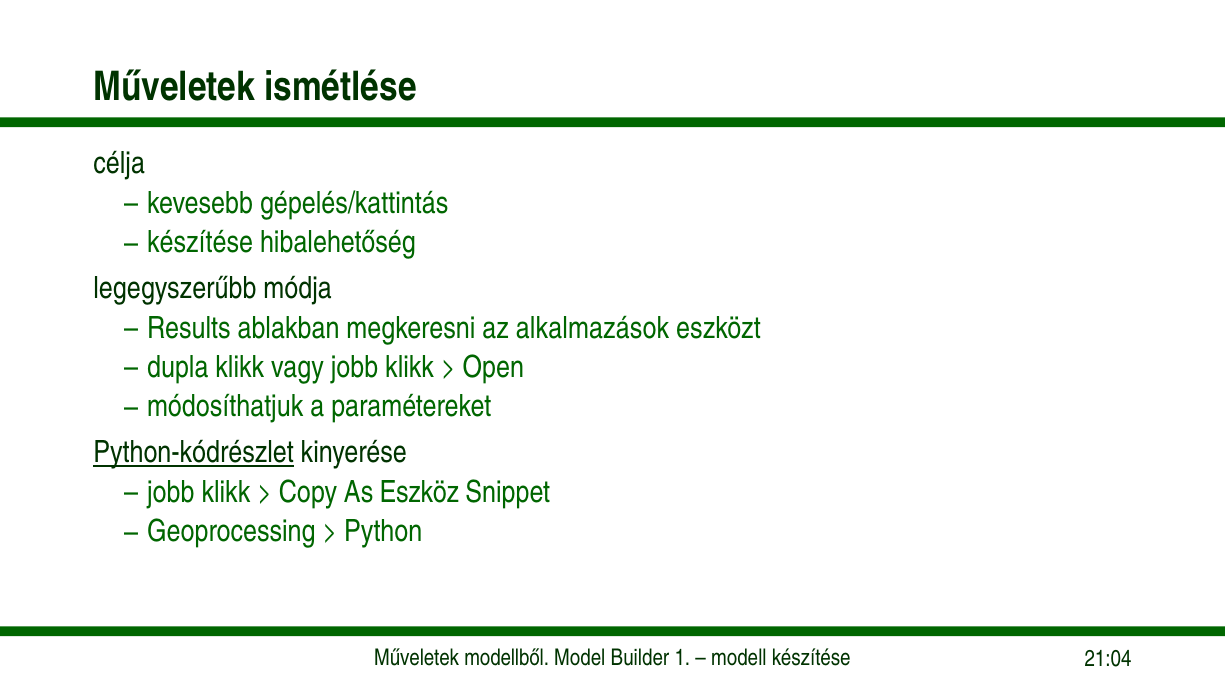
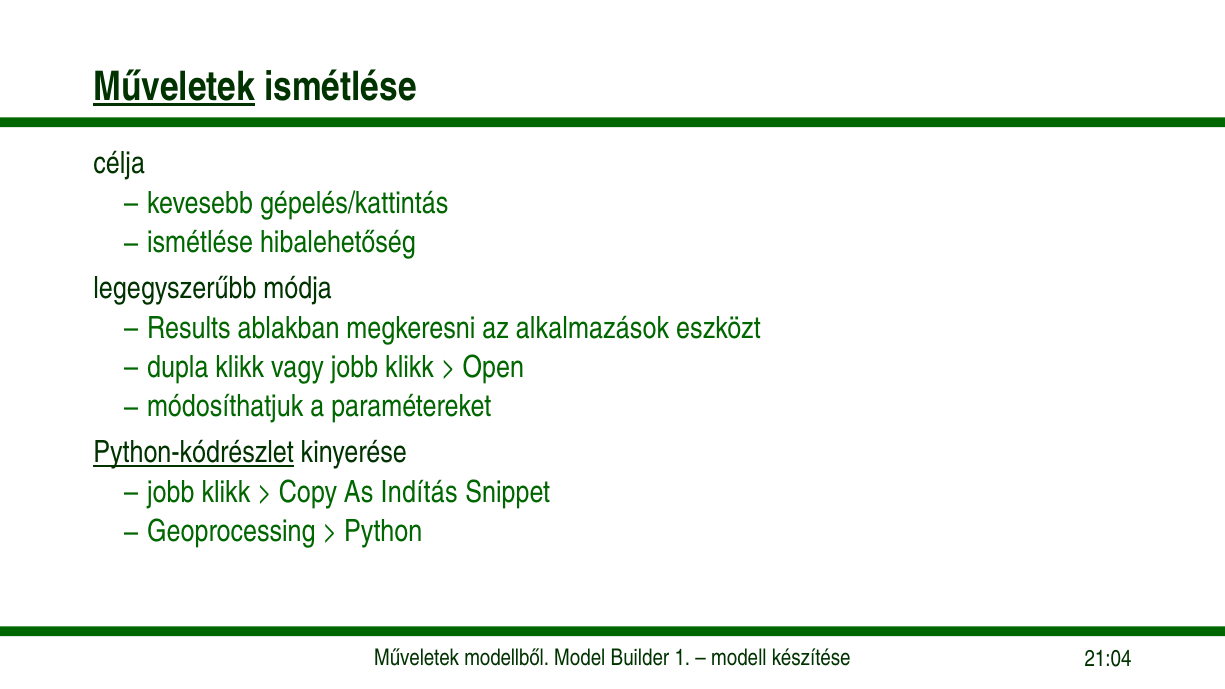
Műveletek at (174, 87) underline: none -> present
készítése at (200, 243): készítése -> ismétlése
Eszköz: Eszköz -> Indítás
